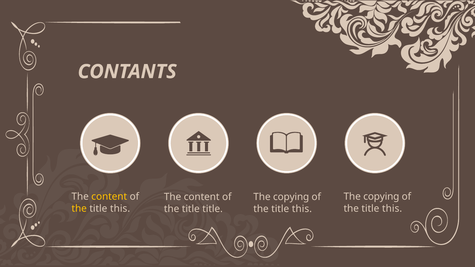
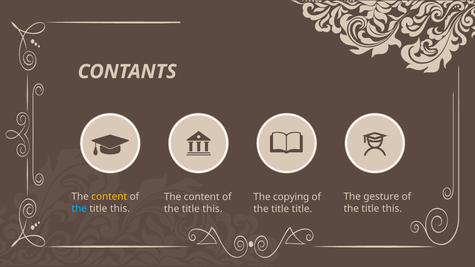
copying at (381, 197): copying -> gesture
the at (79, 209) colour: yellow -> light blue
title at (213, 209): title -> this
this at (302, 209): this -> title
